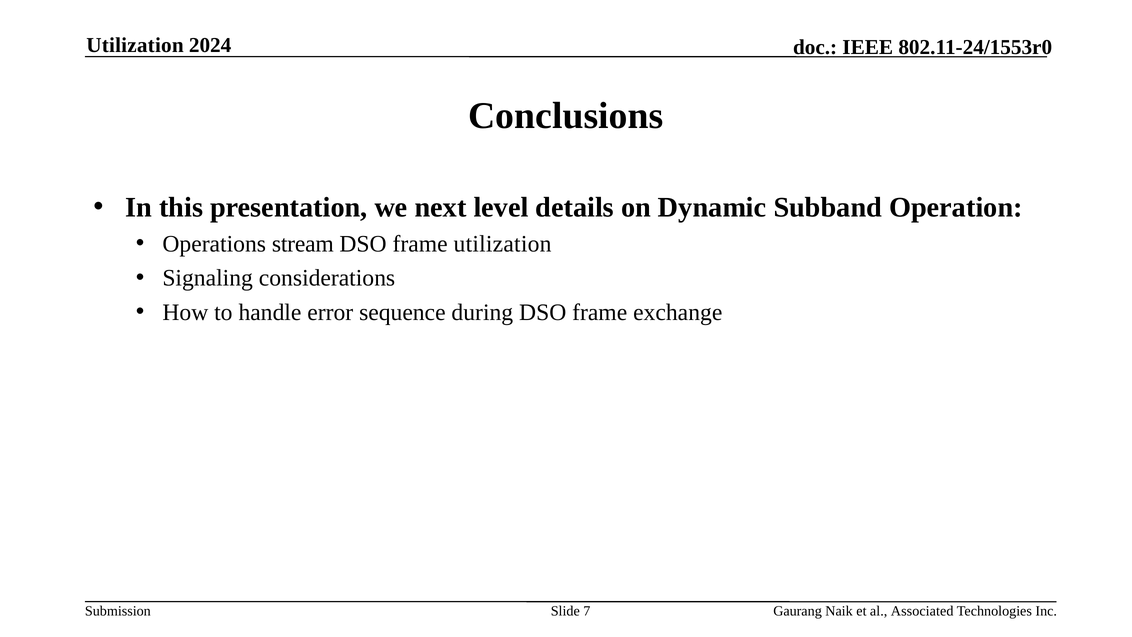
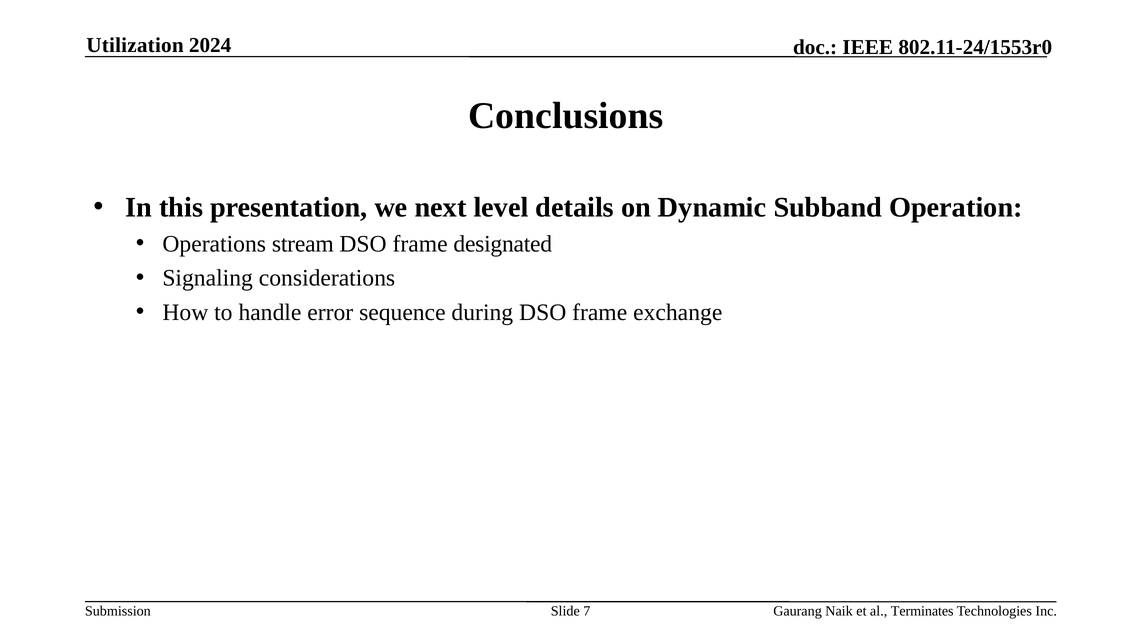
frame utilization: utilization -> designated
Associated: Associated -> Terminates
